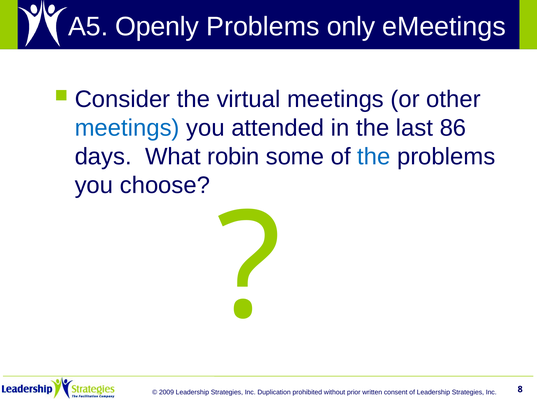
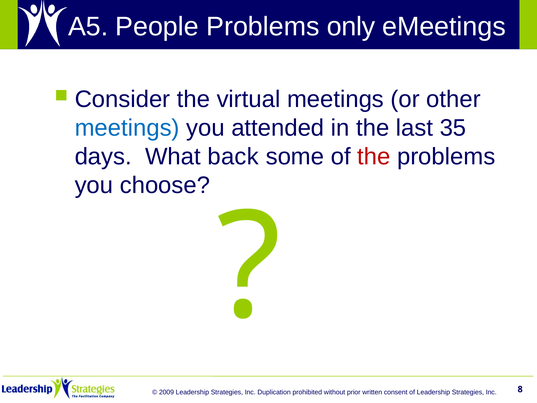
Openly: Openly -> People
86: 86 -> 35
robin: robin -> back
the at (374, 157) colour: blue -> red
